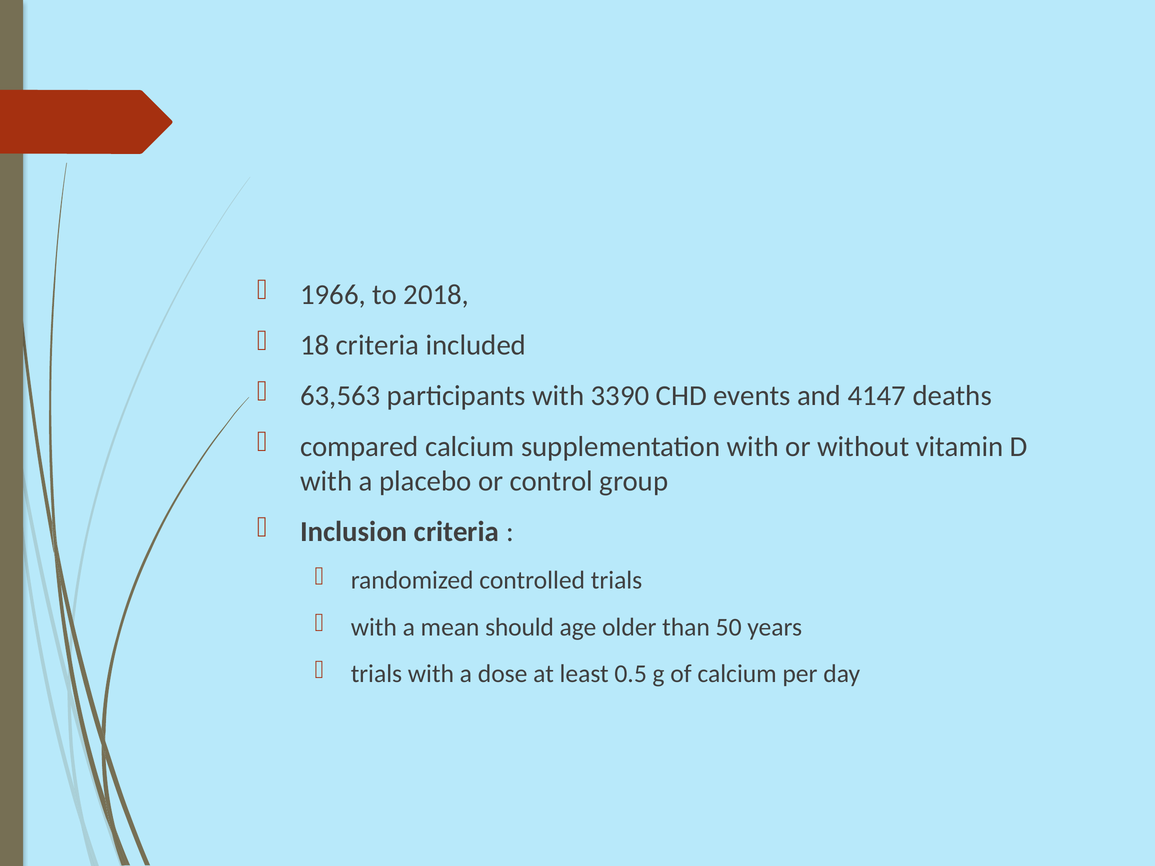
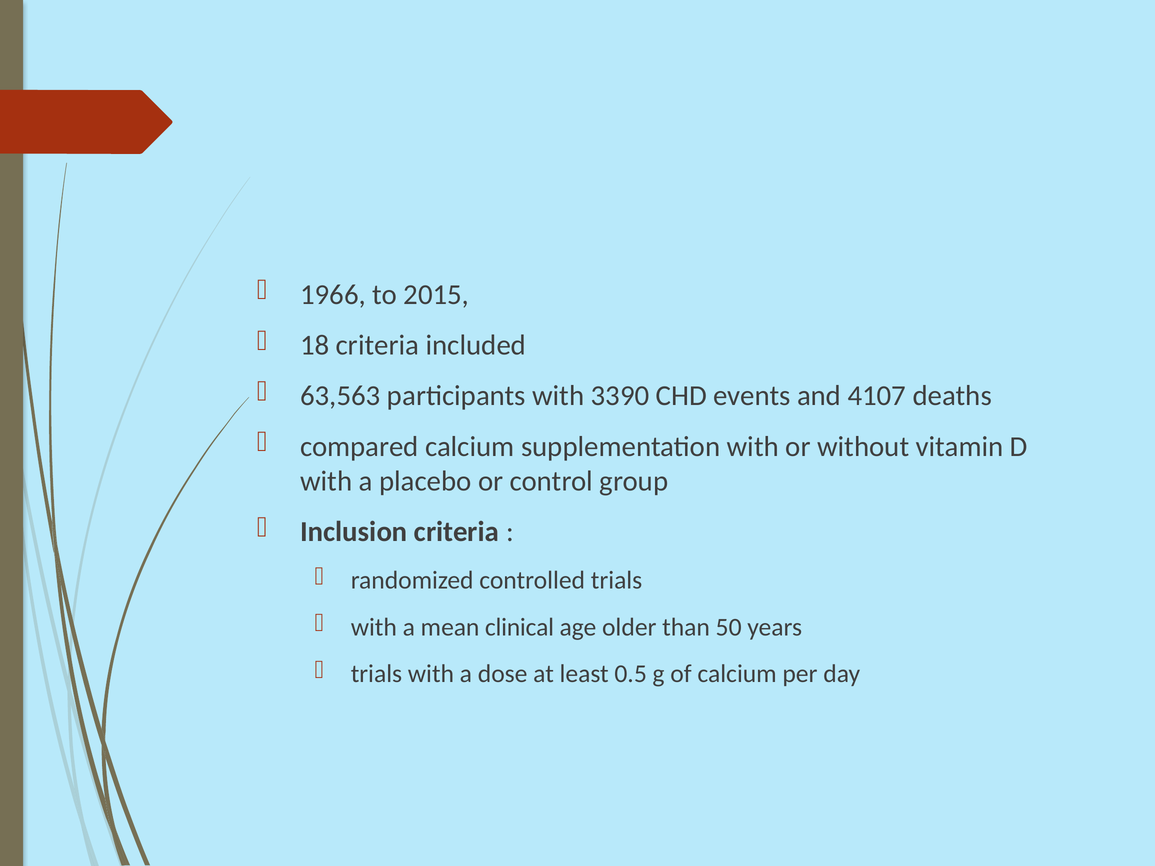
2018: 2018 -> 2015
4147: 4147 -> 4107
should: should -> clinical
